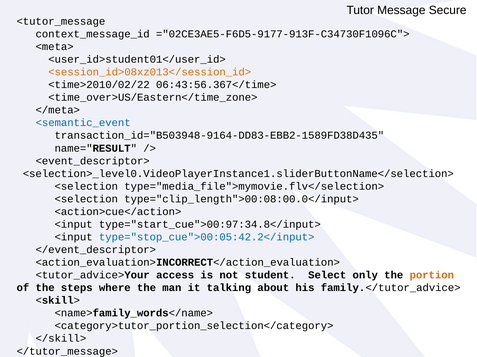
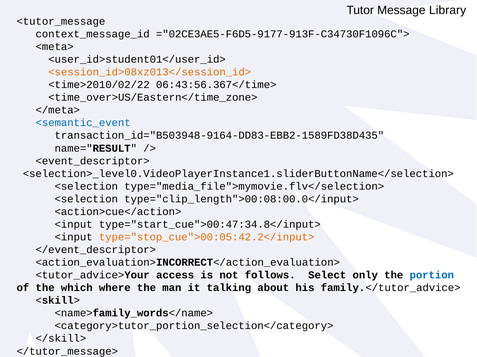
Secure: Secure -> Library
type="start_cue">00:97:34.8</input>: type="start_cue">00:97:34.8</input> -> type="start_cue">00:47:34.8</input>
type="stop_cue">00:05:42.2</input> colour: blue -> orange
student: student -> follows
portion colour: orange -> blue
steps: steps -> which
